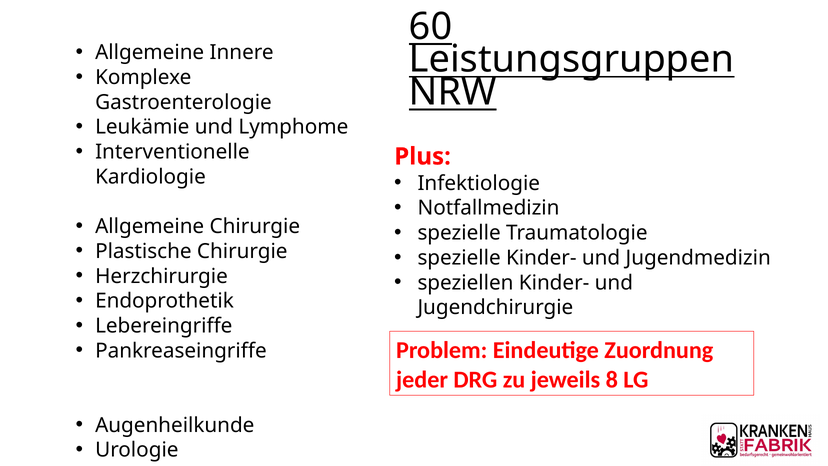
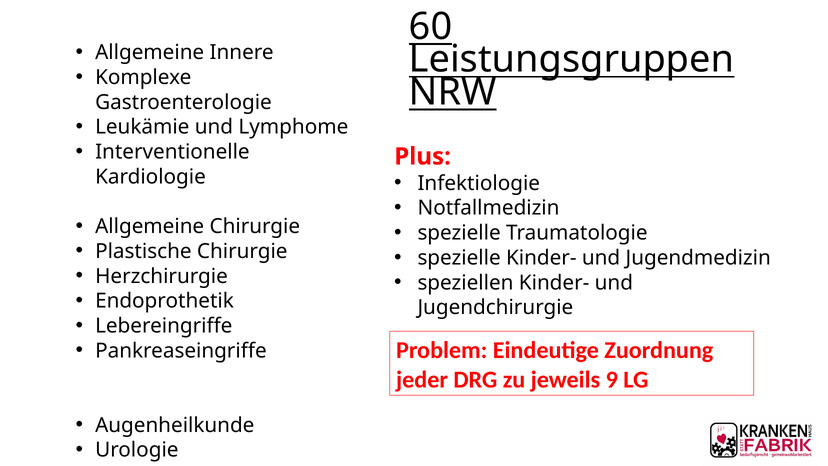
8: 8 -> 9
